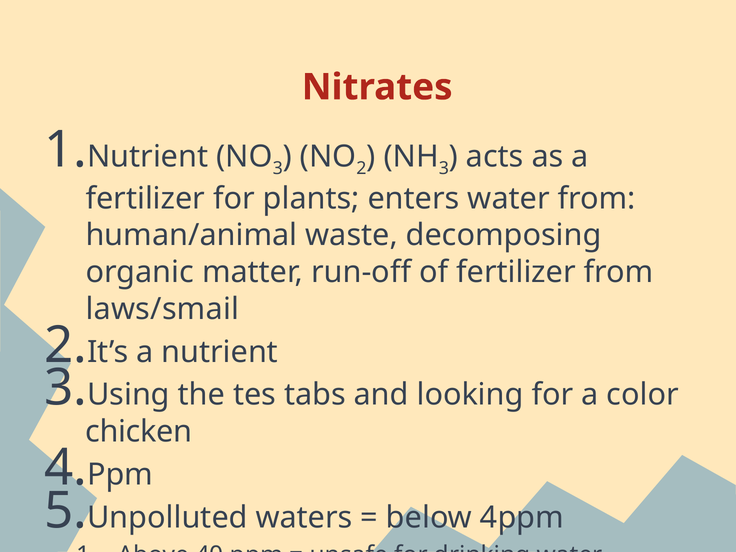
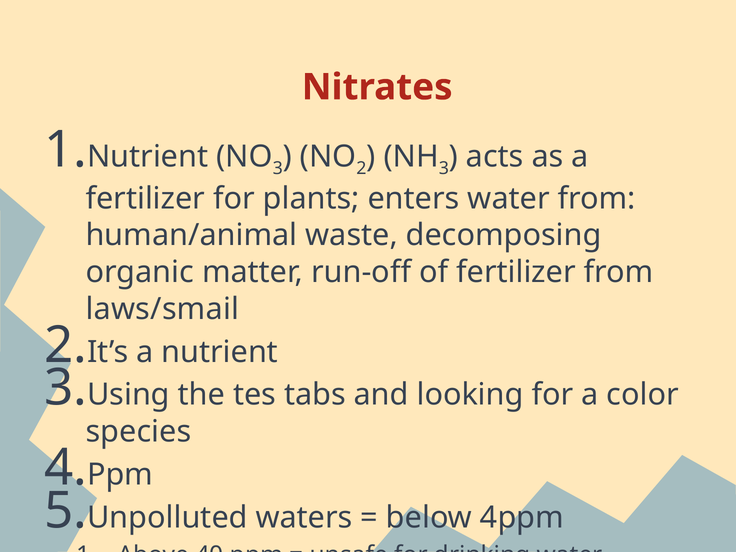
chicken: chicken -> species
